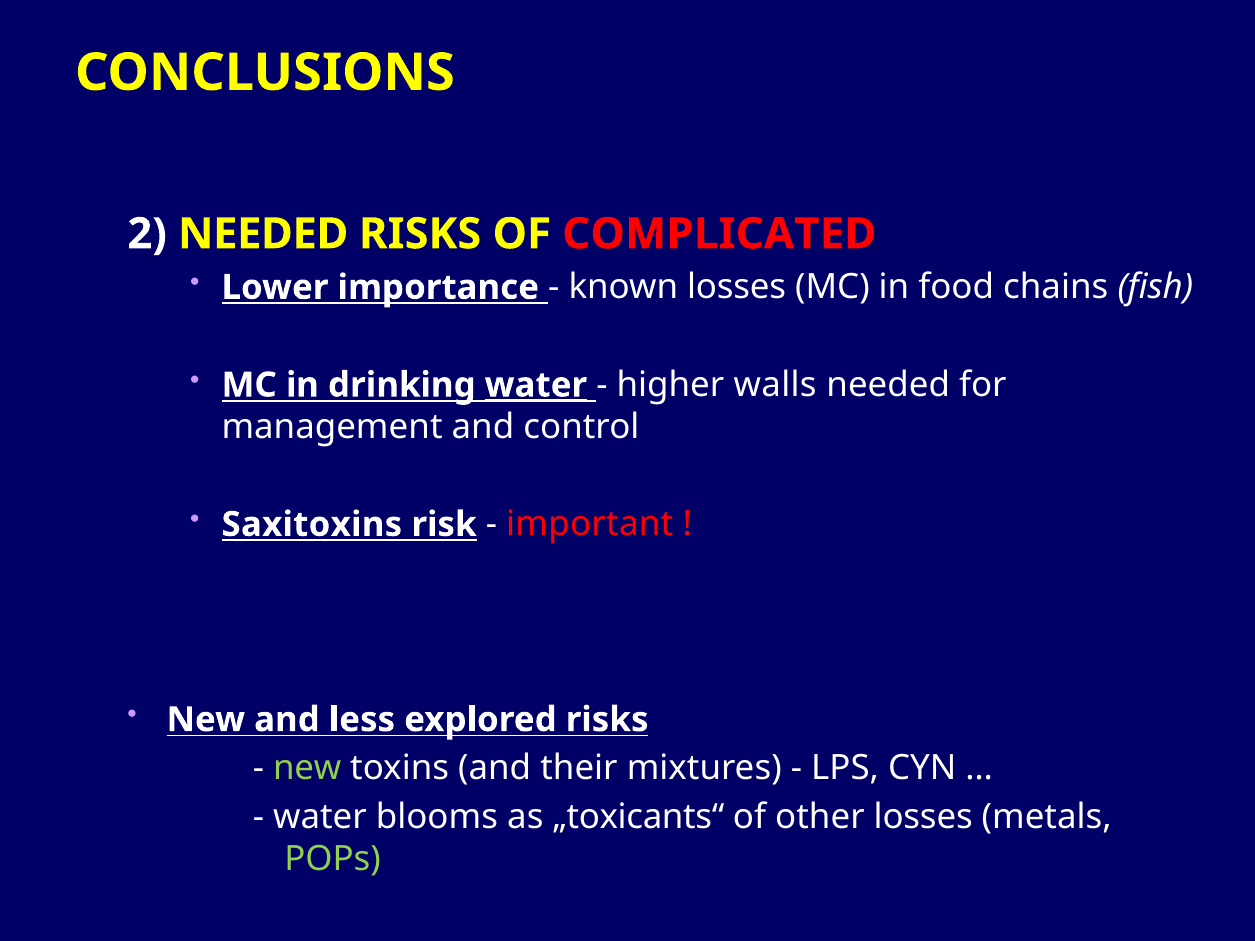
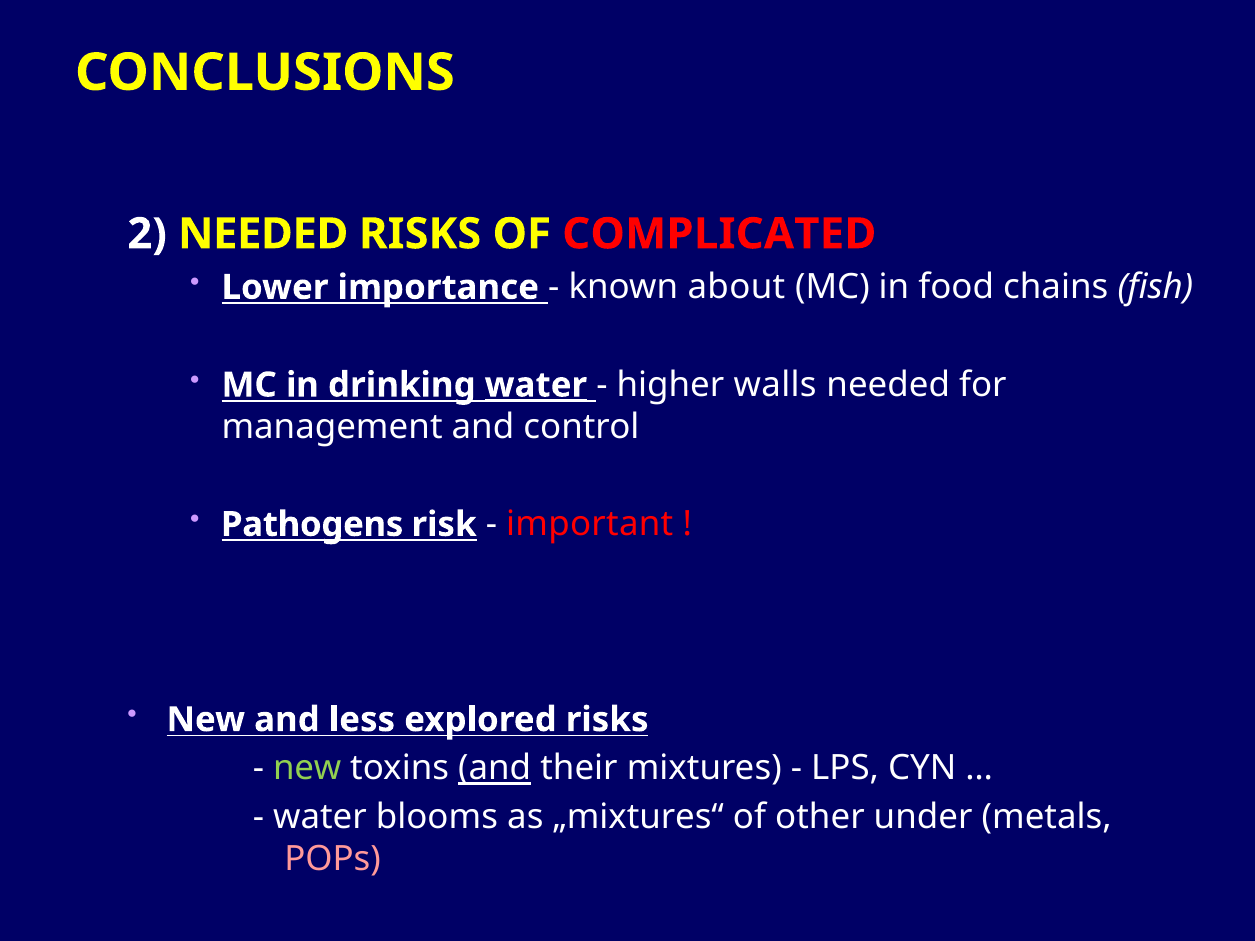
known losses: losses -> about
Saxitoxins: Saxitoxins -> Pathogens
and at (495, 769) underline: none -> present
„toxicants“: „toxicants“ -> „mixtures“
other losses: losses -> under
POPs colour: light green -> pink
